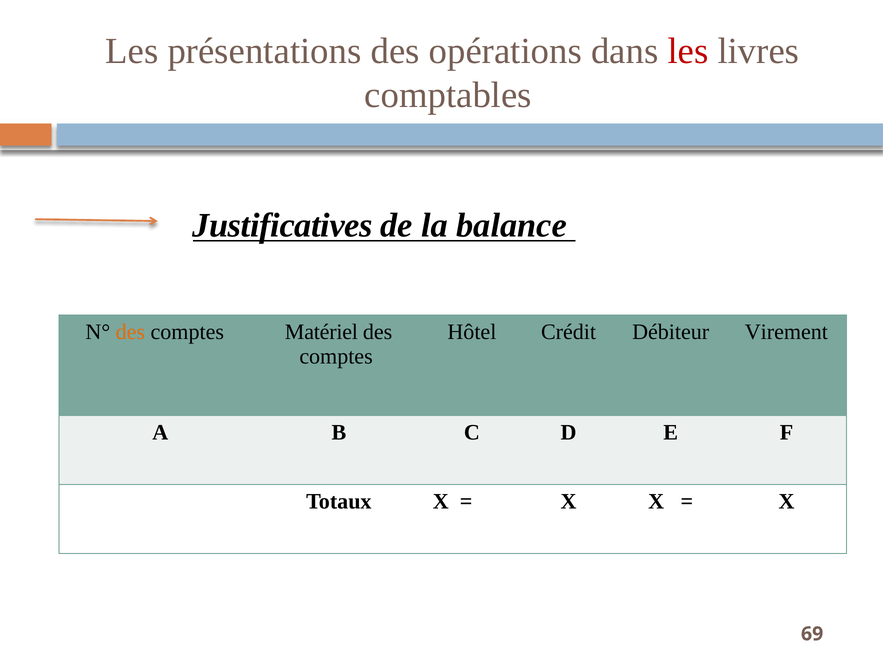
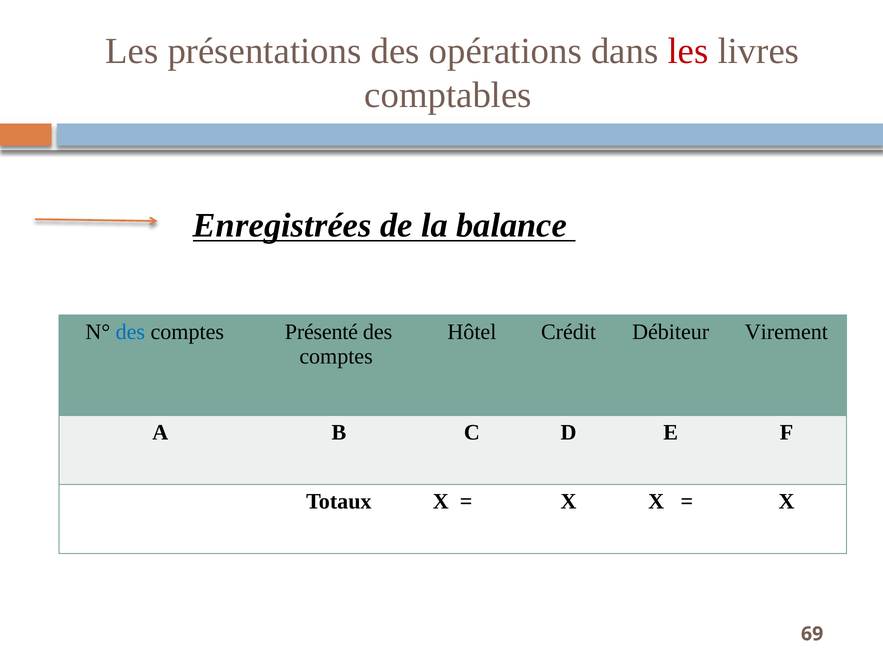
Justificatives: Justificatives -> Enregistrées
des at (130, 332) colour: orange -> blue
Matériel: Matériel -> Présenté
